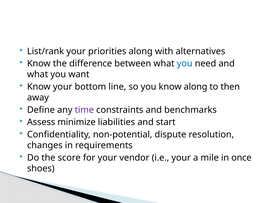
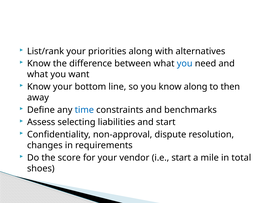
time colour: purple -> blue
minimize: minimize -> selecting
non-potential: non-potential -> non-approval
i.e your: your -> start
once: once -> total
